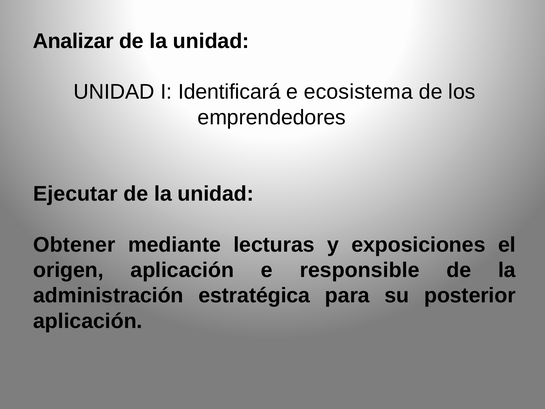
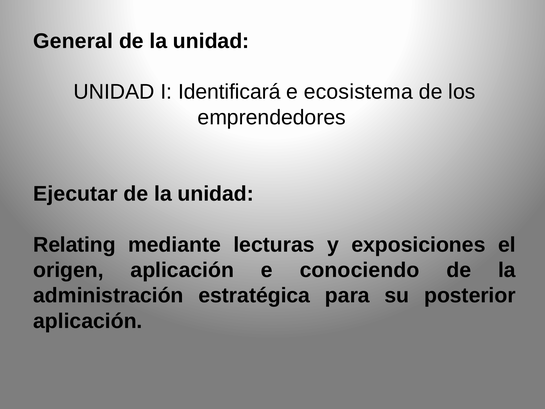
Analizar: Analizar -> General
Obtener: Obtener -> Relating
responsible: responsible -> conociendo
